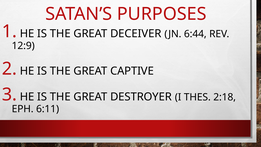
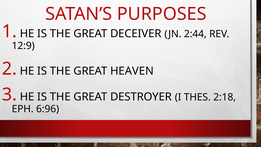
6:44: 6:44 -> 2:44
CAPTIVE: CAPTIVE -> HEAVEN
6:11: 6:11 -> 6:96
